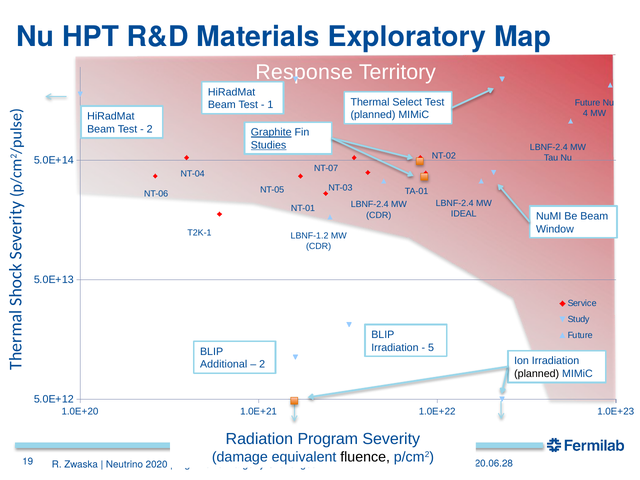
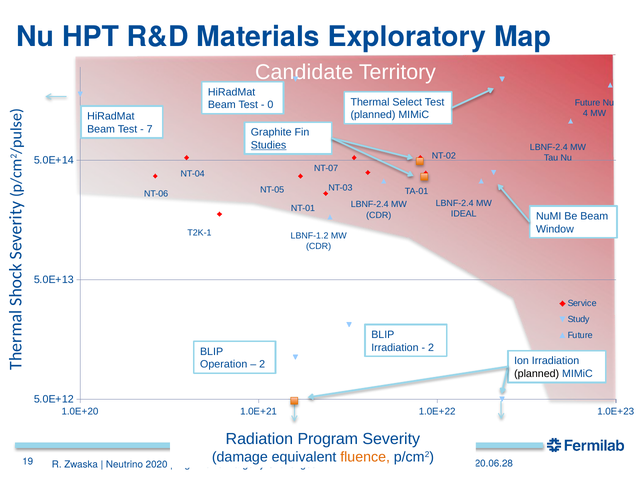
Response: Response -> Candidate
1: 1 -> 0
2 at (150, 129): 2 -> 7
Graphite underline: present -> none
5 at (431, 347): 5 -> 2
Additional: Additional -> Operation
fluence colour: black -> orange
